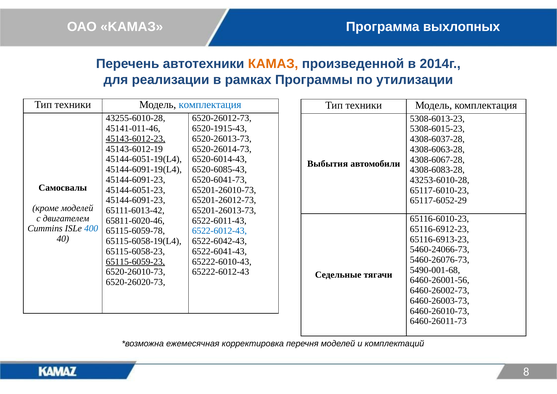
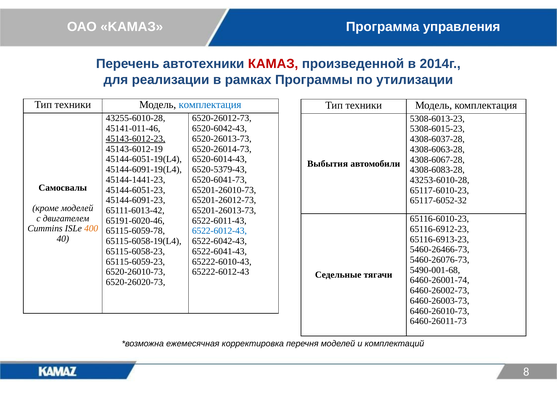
выхлопных: выхлопных -> управления
КАМАЗ colour: orange -> red
6520-1915-43: 6520-1915-43 -> 6520-6042-43
6520-6085-43: 6520-6085-43 -> 6520-5379-43
45144-6091-23 at (135, 180): 45144-6091-23 -> 45144-1441-23
65117-6052-29: 65117-6052-29 -> 65117-6052-32
65811-6020-46: 65811-6020-46 -> 65191-6020-46
400 colour: blue -> orange
5460-24066-73: 5460-24066-73 -> 5460-26466-73
65115-6059-23 underline: present -> none
6460-26001-56: 6460-26001-56 -> 6460-26001-74
